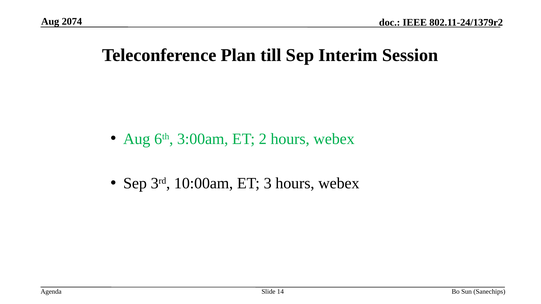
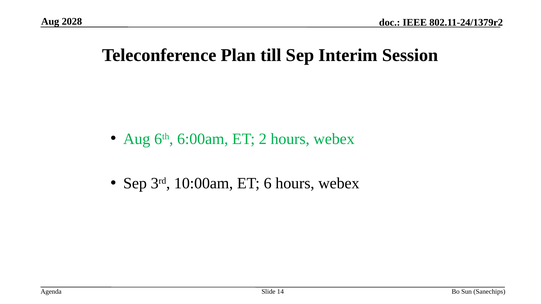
2074: 2074 -> 2028
3:00am: 3:00am -> 6:00am
3: 3 -> 6
